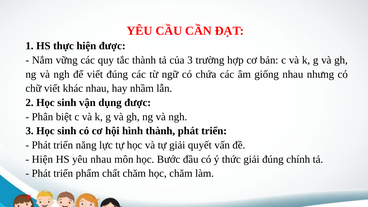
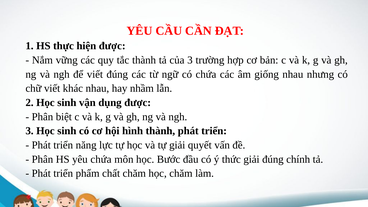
Hiện at (42, 159): Hiện -> Phân
yêu nhau: nhau -> chứa
